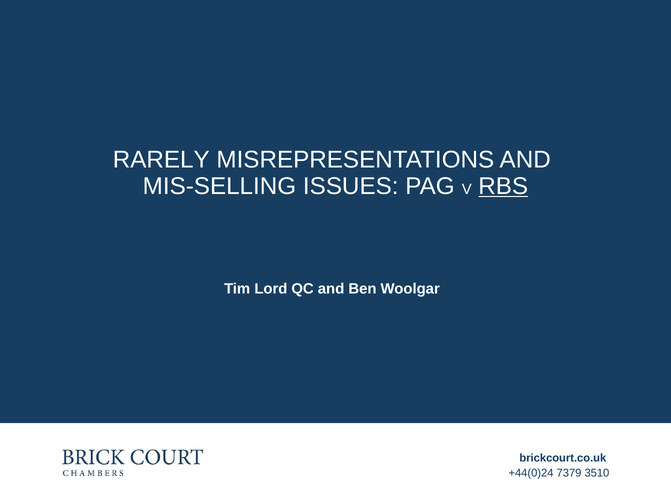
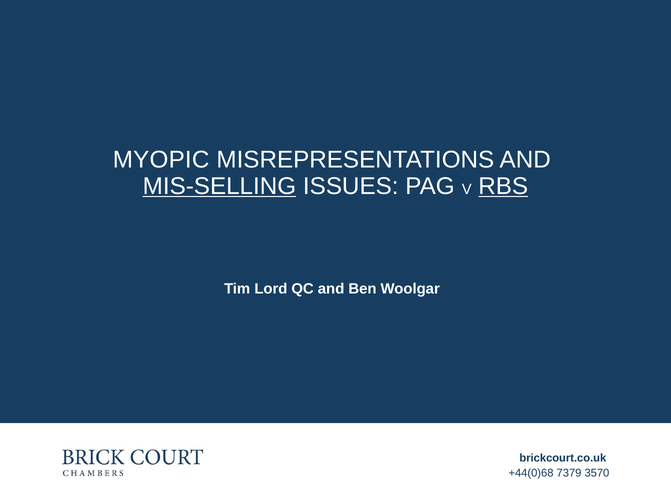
RARELY: RARELY -> MYOPIC
MIS-SELLING underline: none -> present
+44(0)24: +44(0)24 -> +44(0)68
3510: 3510 -> 3570
